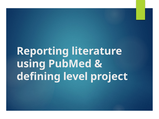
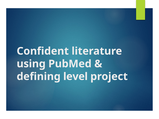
Reporting: Reporting -> Confident
